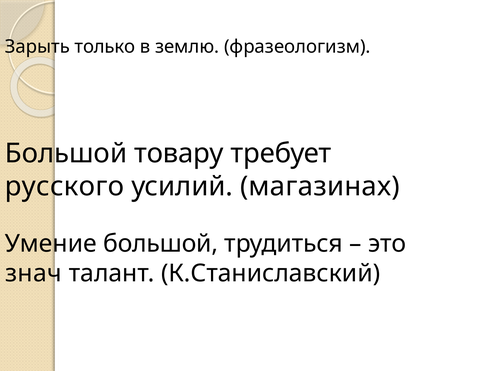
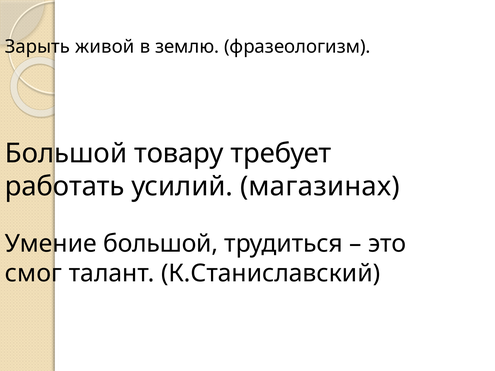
только: только -> живой
русского: русского -> работать
знач: знач -> смог
